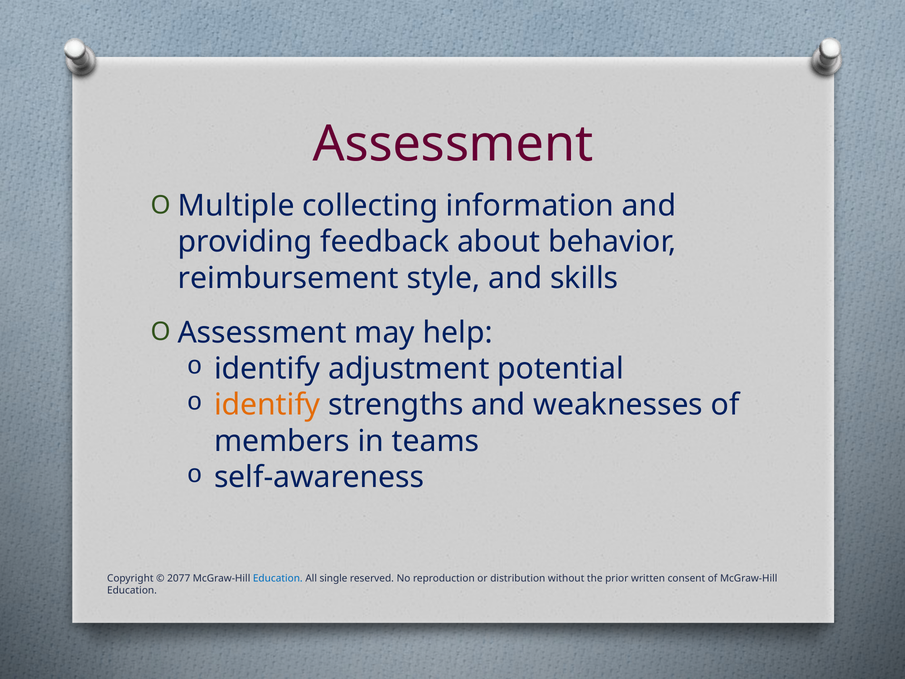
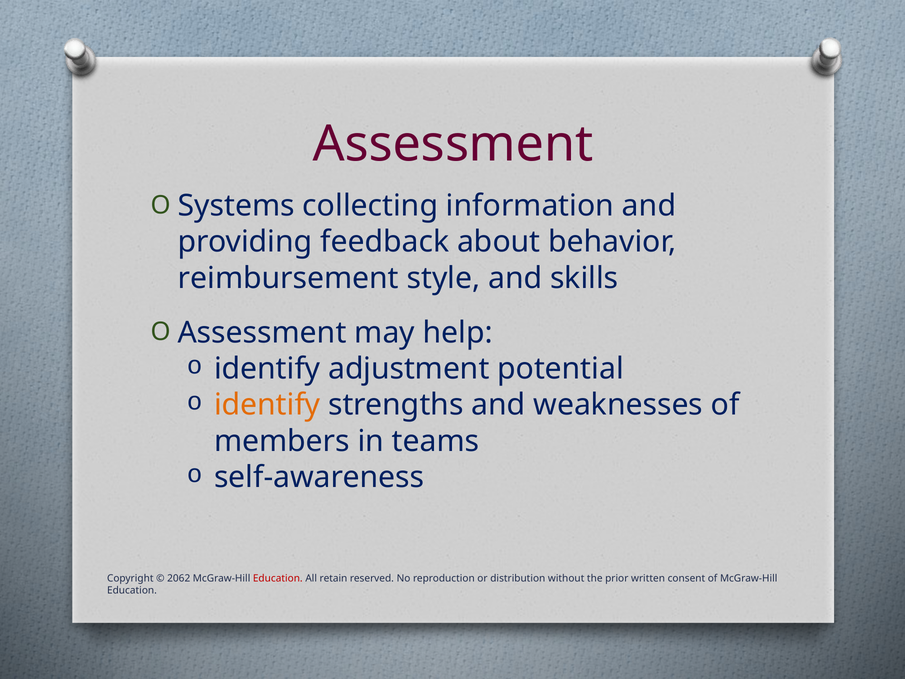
Multiple: Multiple -> Systems
2077: 2077 -> 2062
Education at (278, 578) colour: blue -> red
single: single -> retain
